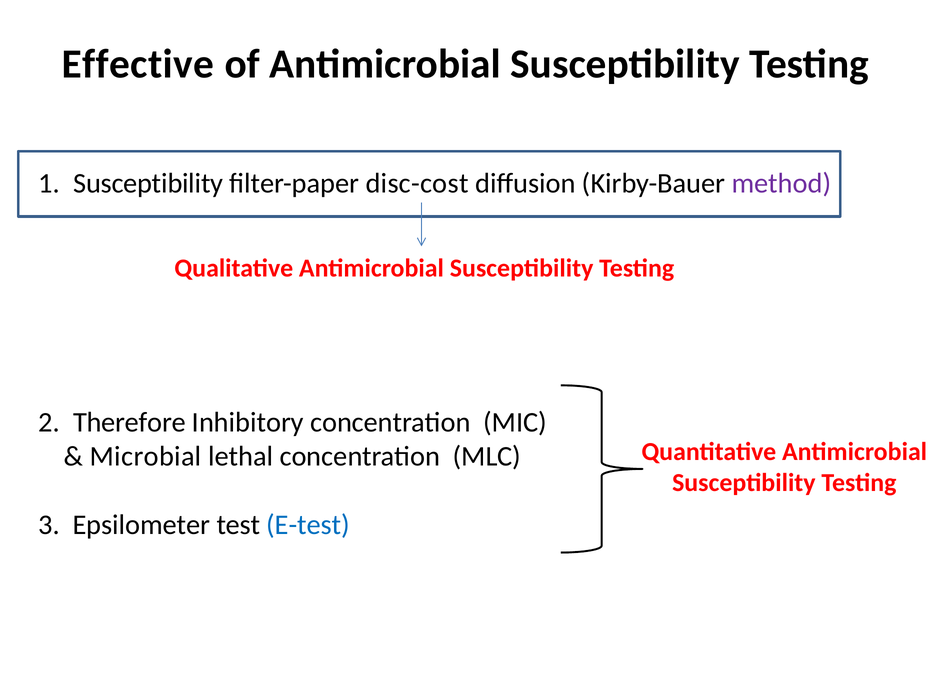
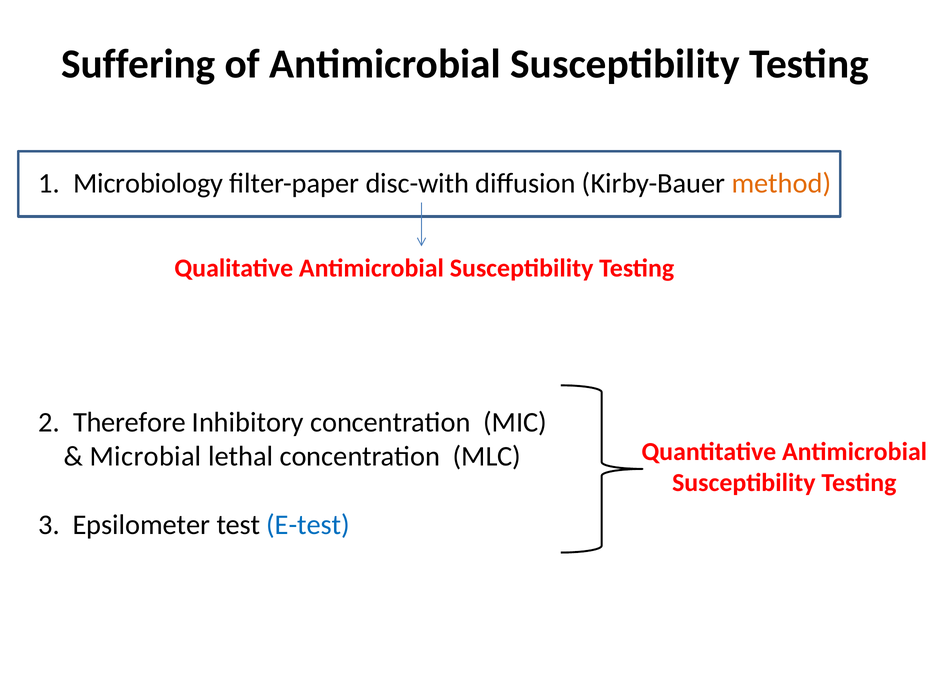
Effective: Effective -> Suffering
Susceptibility at (148, 184): Susceptibility -> Microbiology
disc-cost: disc-cost -> disc-with
method colour: purple -> orange
